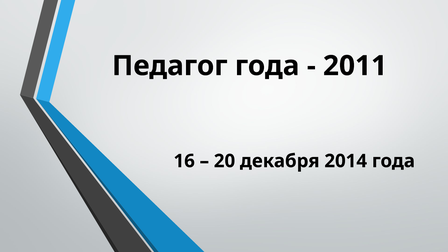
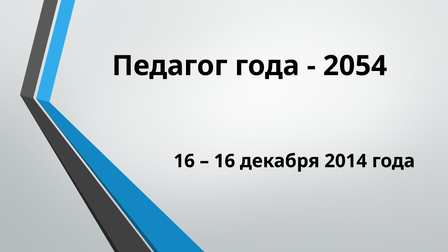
2011: 2011 -> 2054
20 at (224, 161): 20 -> 16
